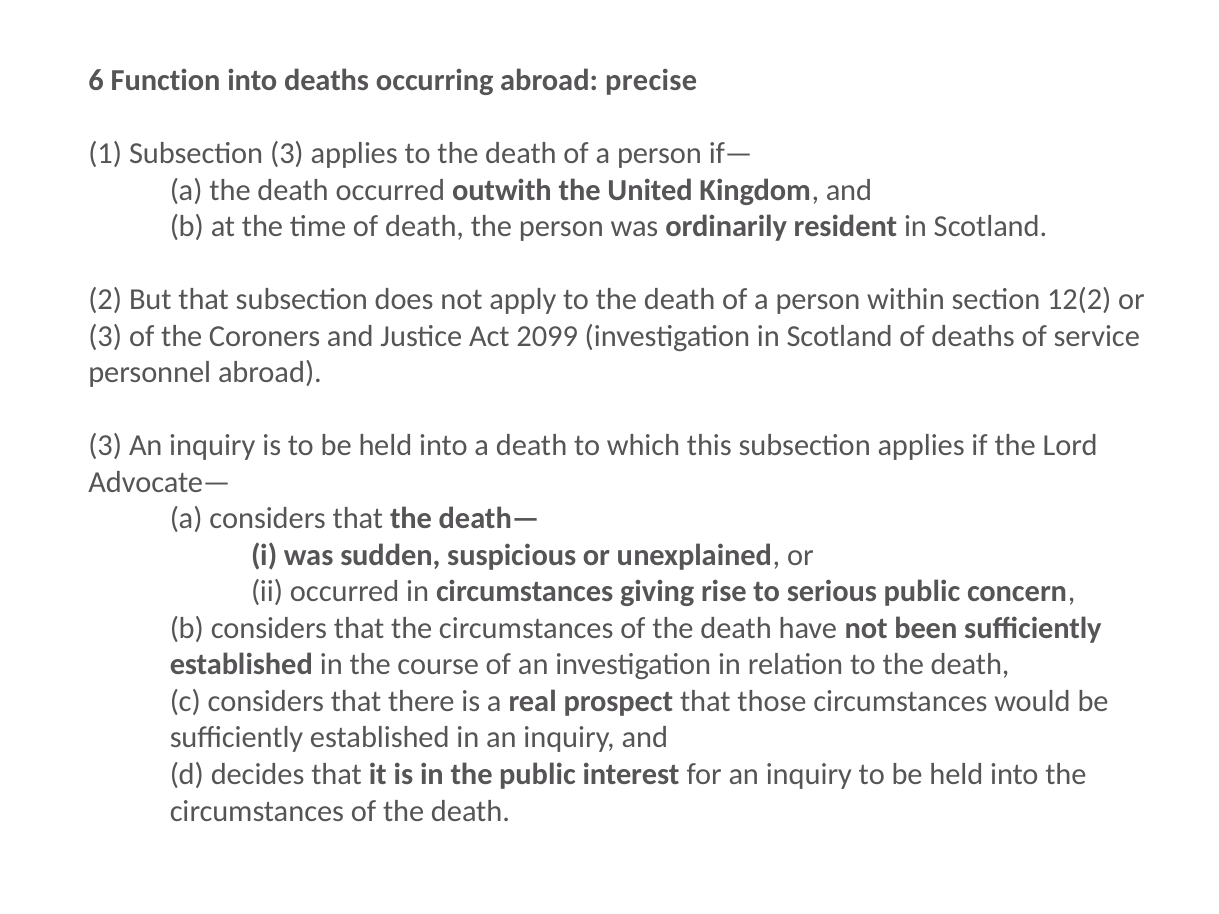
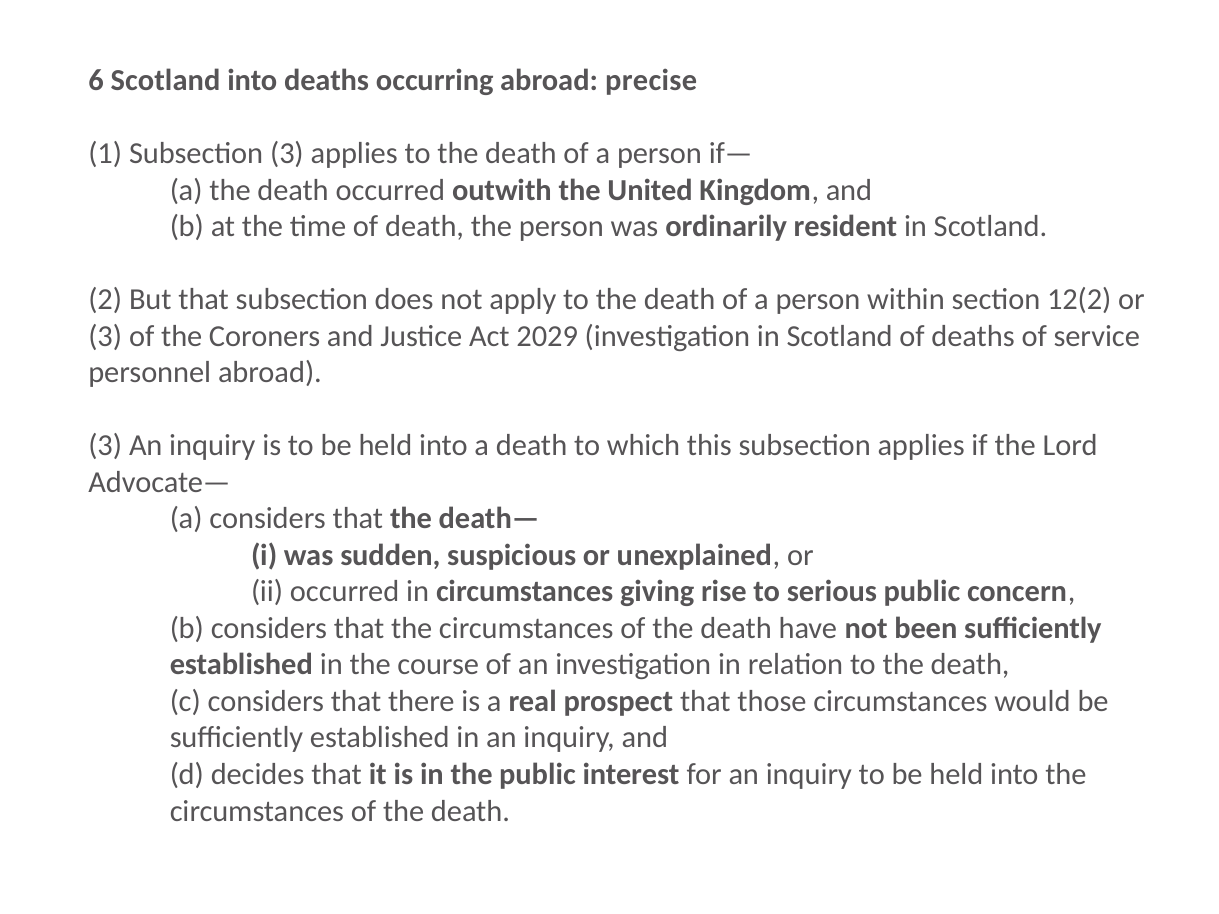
6 Function: Function -> Scotland
2099: 2099 -> 2029
